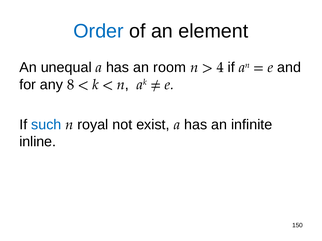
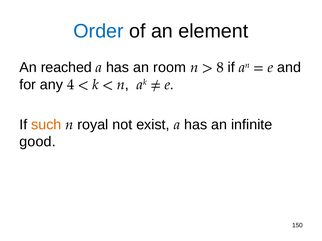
unequal: unequal -> reached
4: 4 -> 8
8: 8 -> 4
such colour: blue -> orange
inline: inline -> good
